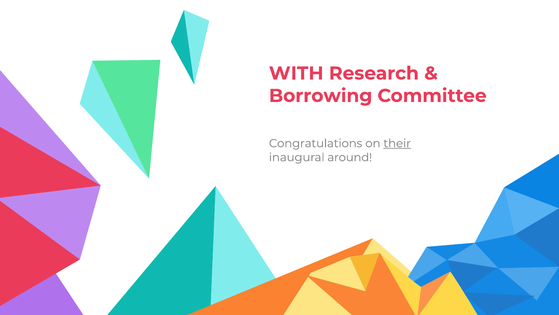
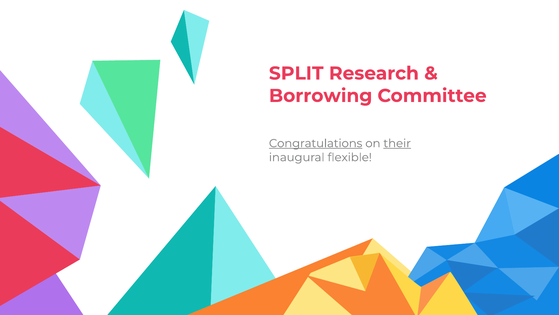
WITH: WITH -> SPLIT
Congratulations underline: none -> present
around: around -> flexible
